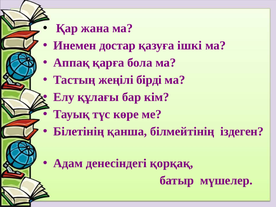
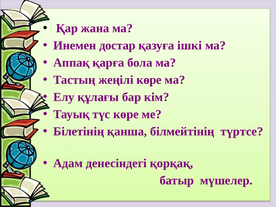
жеңілі бірді: бірді -> көре
іздеген: іздеген -> түртсе
